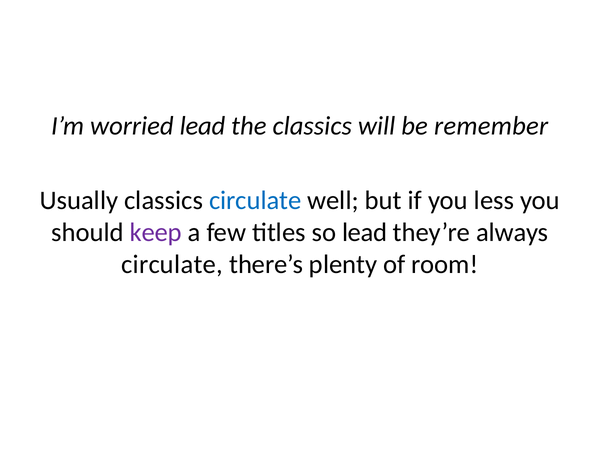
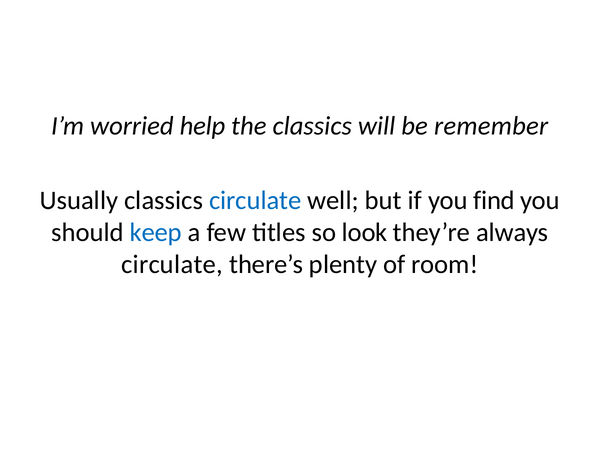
worried lead: lead -> help
less: less -> find
keep colour: purple -> blue
so lead: lead -> look
